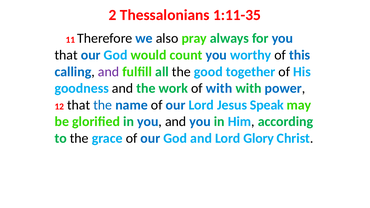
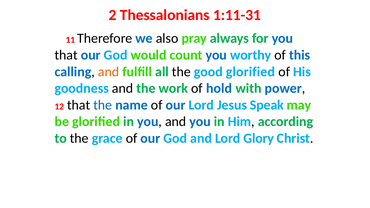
1:11-35: 1:11-35 -> 1:11-31
and at (109, 72) colour: purple -> orange
good together: together -> glorified
of with: with -> hold
